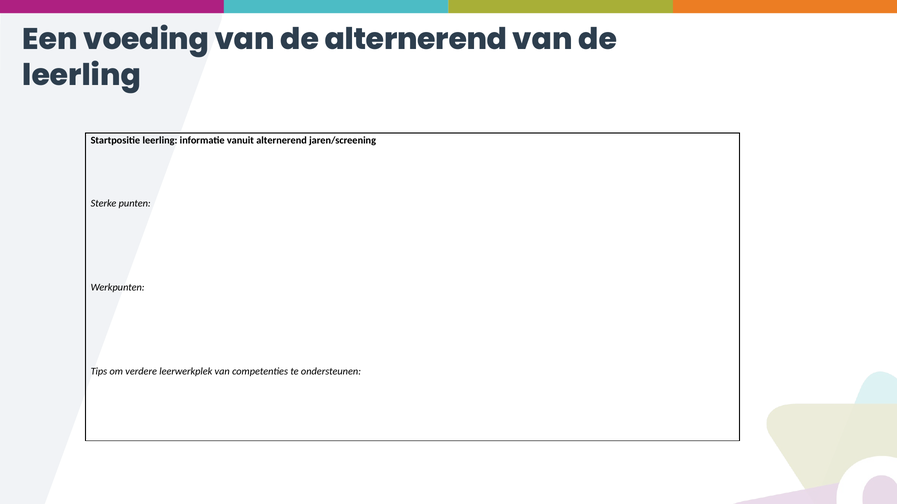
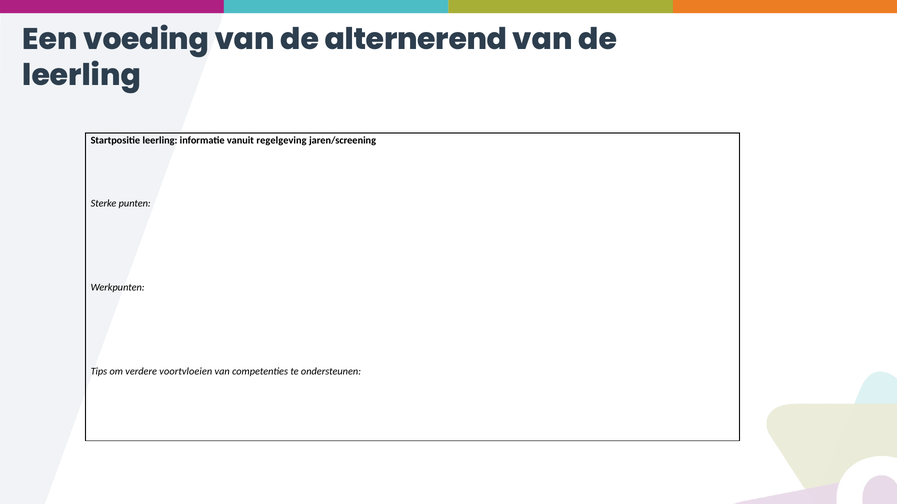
vanuit alternerend: alternerend -> regelgeving
leerwerkplek: leerwerkplek -> voortvloeien
